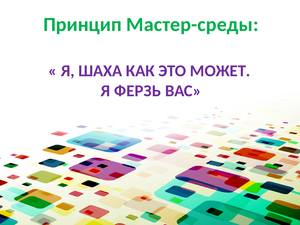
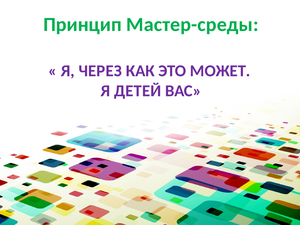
ШАХА: ШАХА -> ЧЕРЕЗ
ФЕРЗЬ: ФЕРЗЬ -> ДЕТЕЙ
